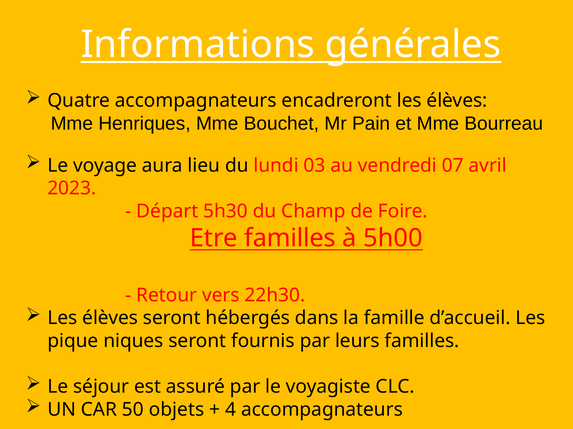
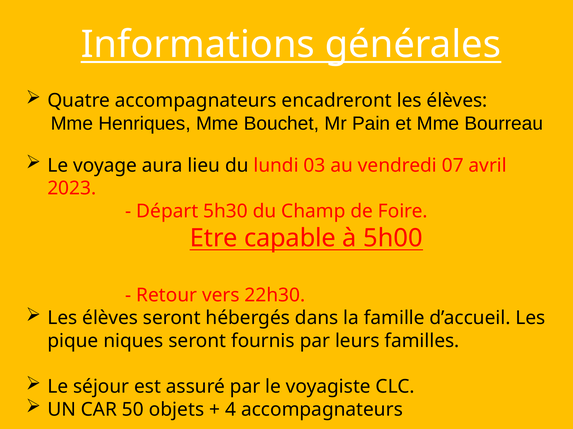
Etre familles: familles -> capable
